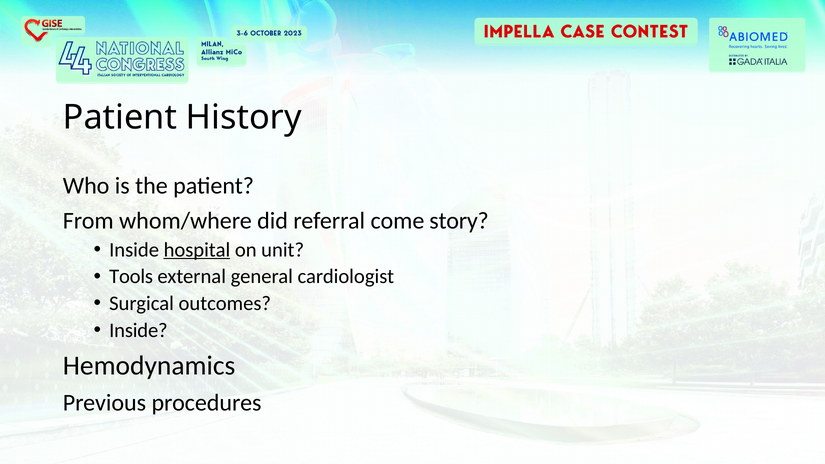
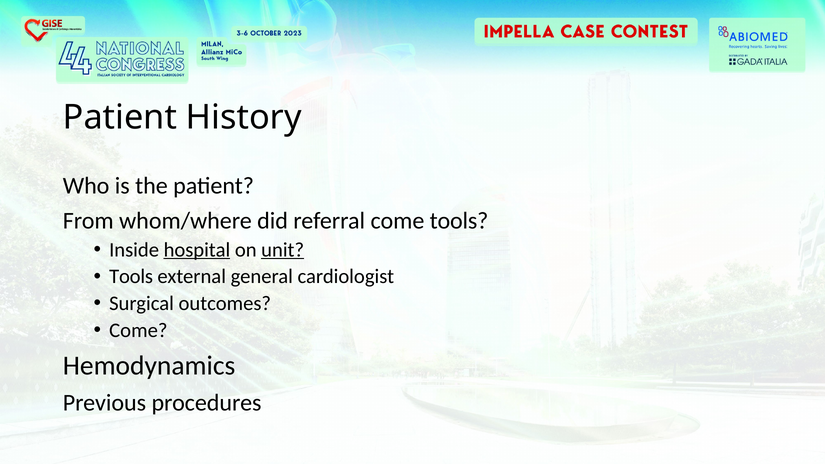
come story: story -> tools
unit underline: none -> present
Inside at (138, 331): Inside -> Come
